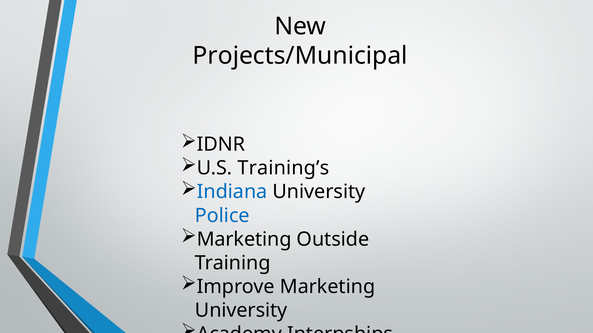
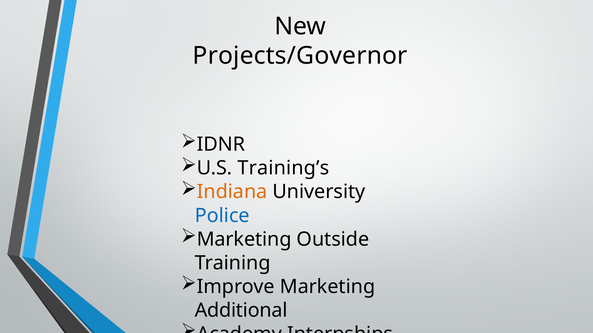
Projects/Municipal: Projects/Municipal -> Projects/Governor
Indiana colour: blue -> orange
University at (241, 311): University -> Additional
